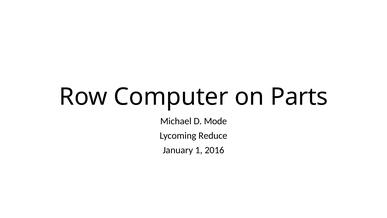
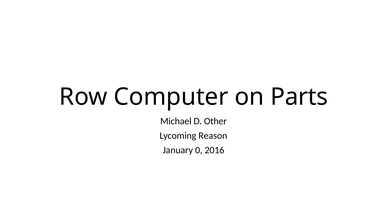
Mode: Mode -> Other
Reduce: Reduce -> Reason
1: 1 -> 0
